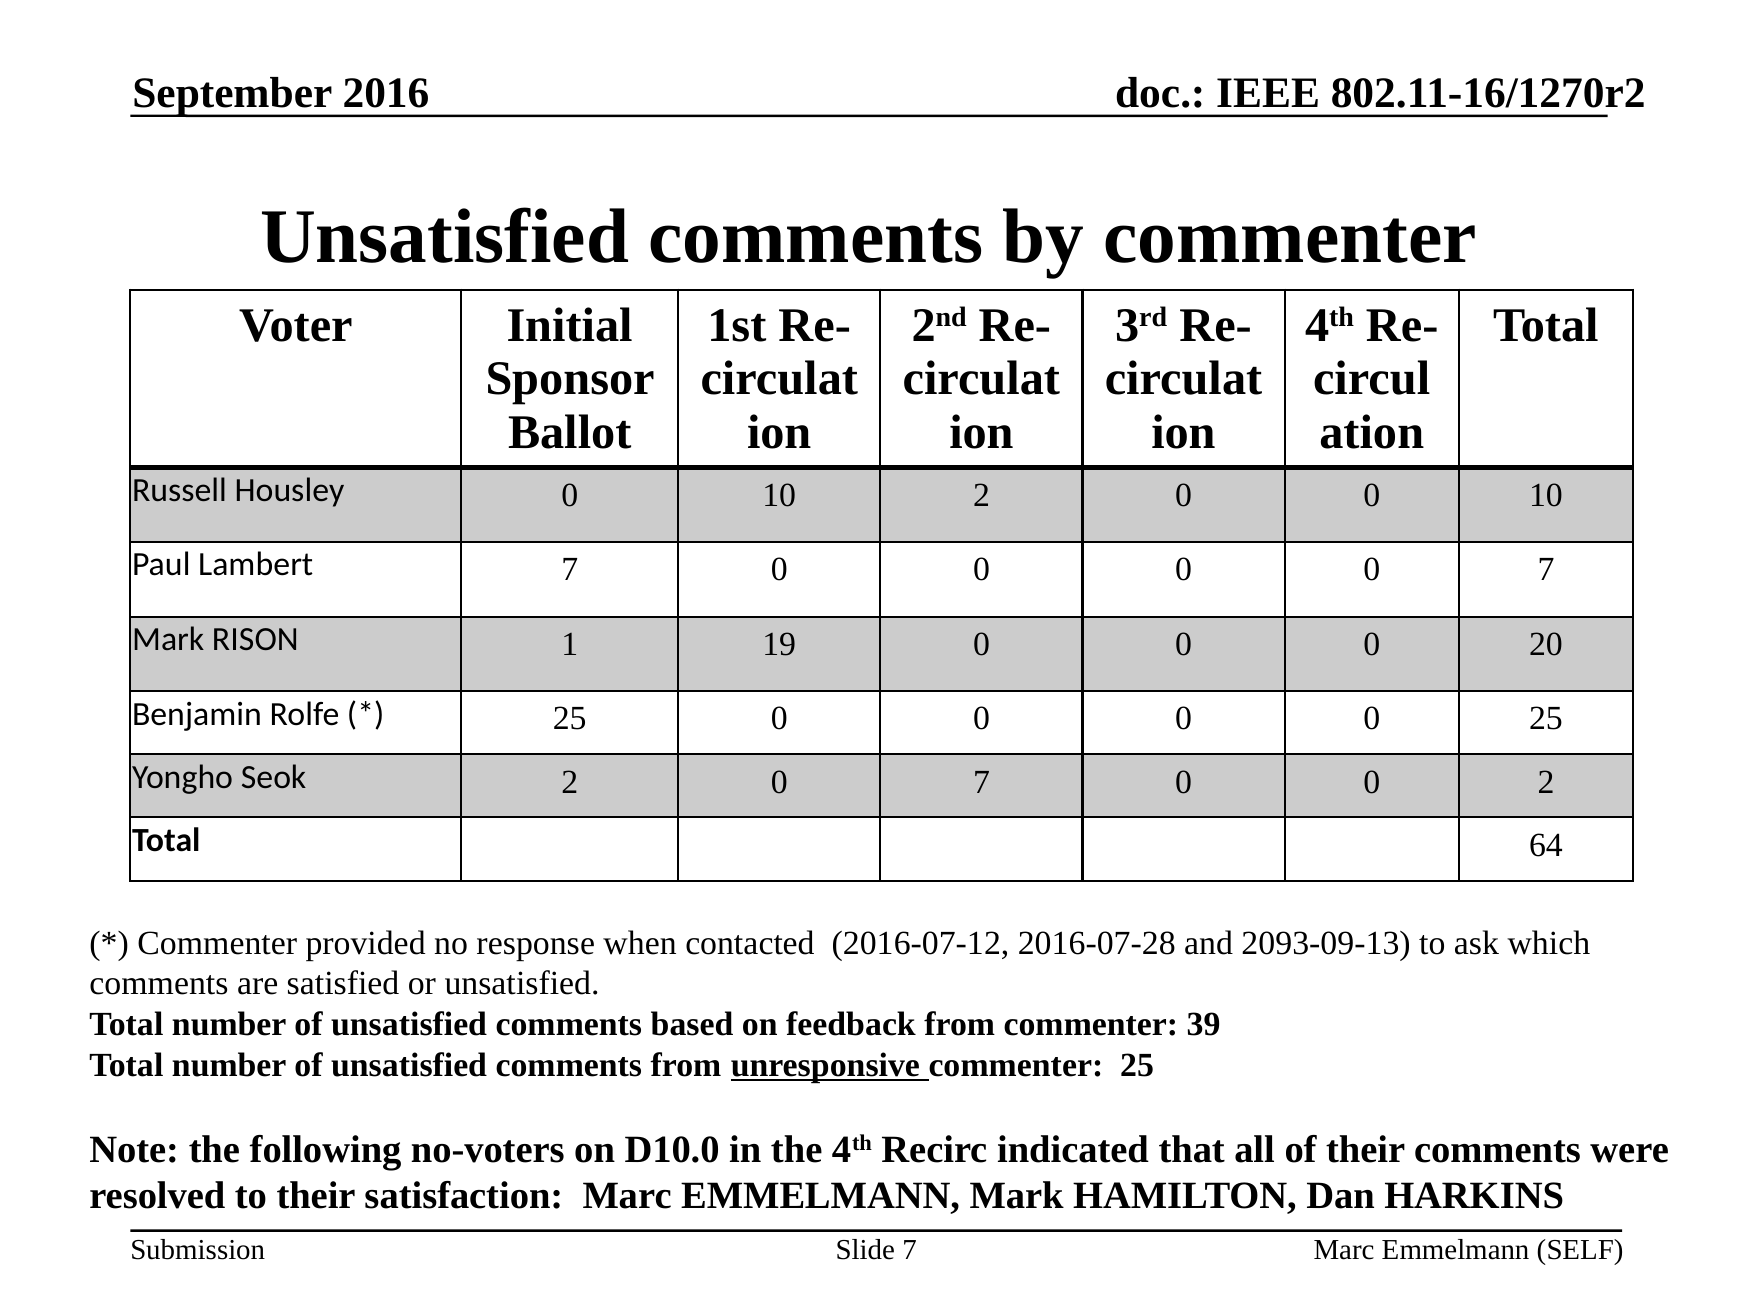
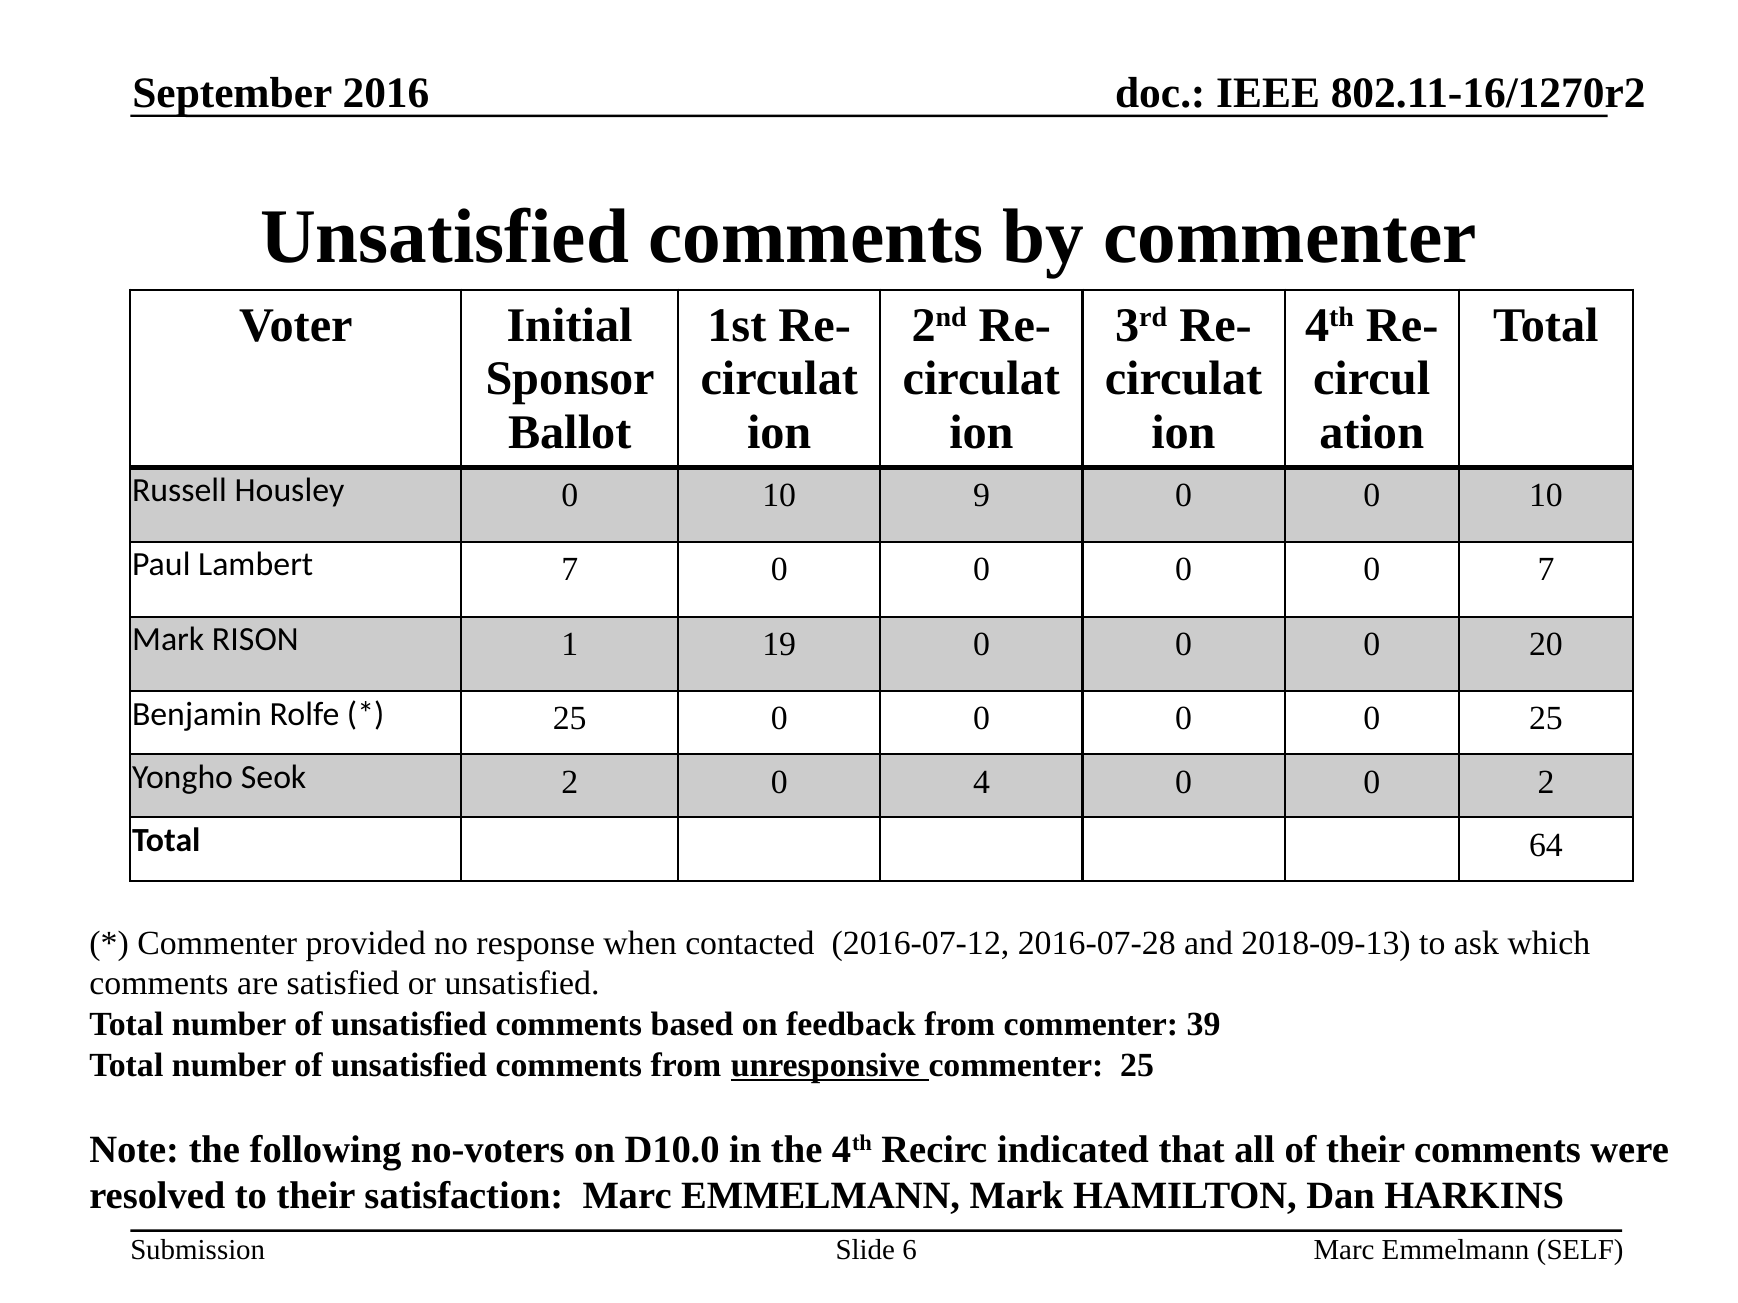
10 2: 2 -> 9
2 0 7: 7 -> 4
2093-09-13: 2093-09-13 -> 2018-09-13
Slide 7: 7 -> 6
